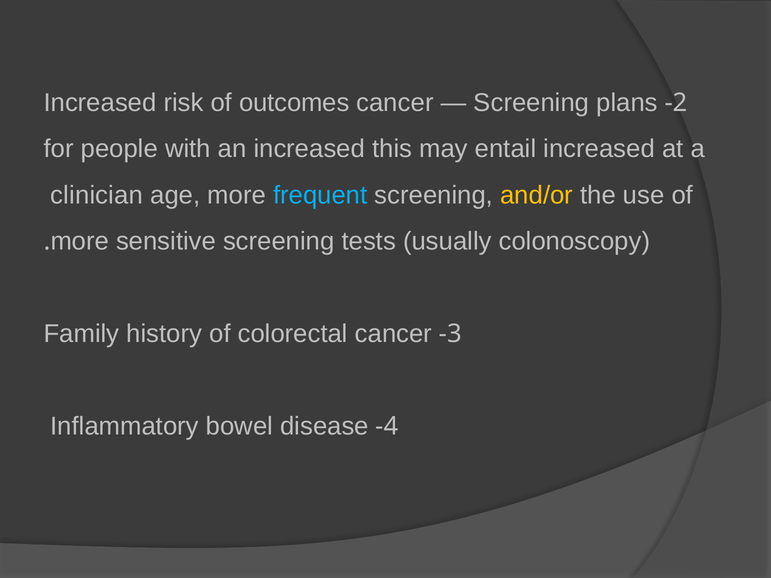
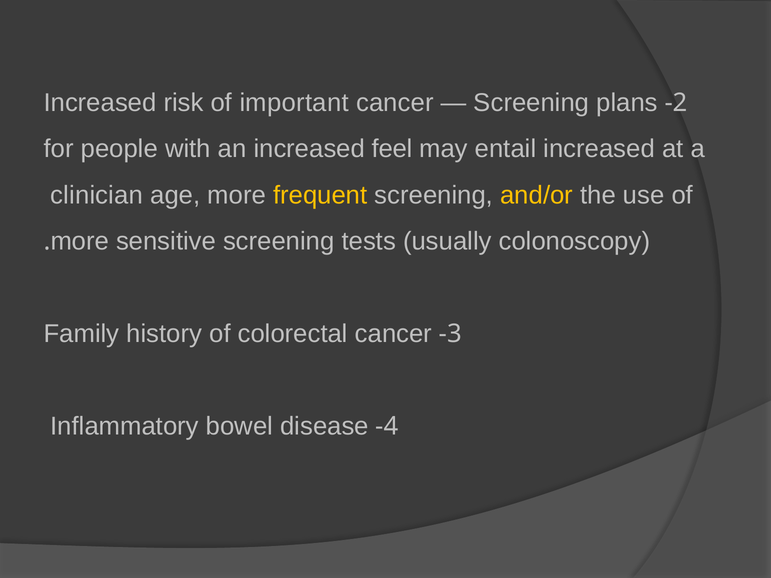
outcomes: outcomes -> important
this: this -> feel
frequent colour: light blue -> yellow
